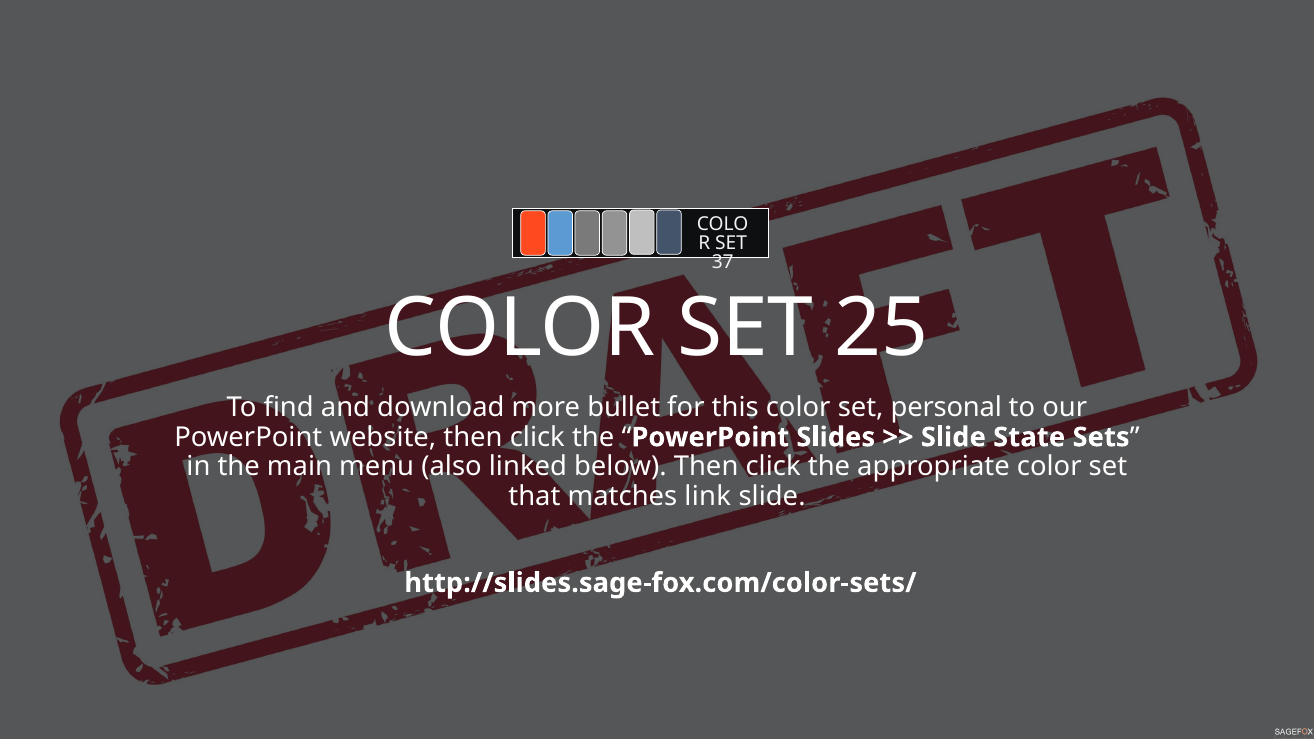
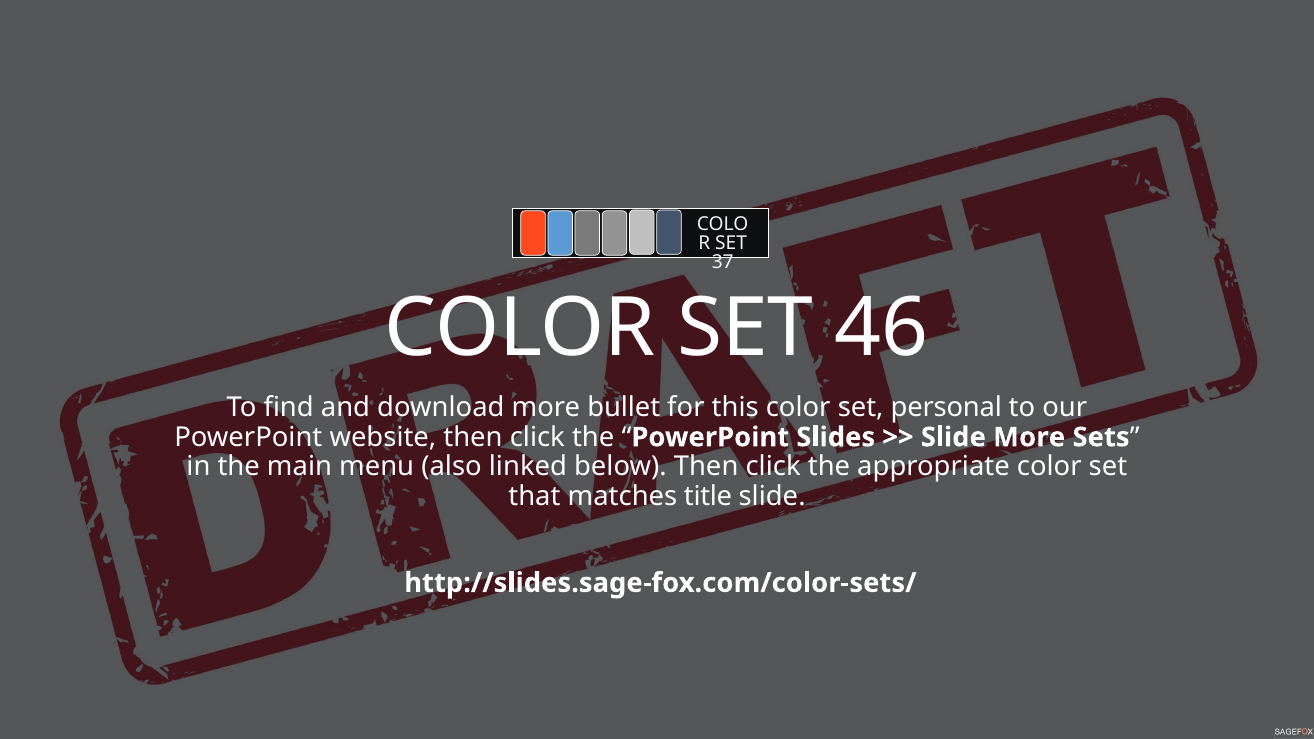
25: 25 -> 46
Slide State: State -> More
link: link -> title
